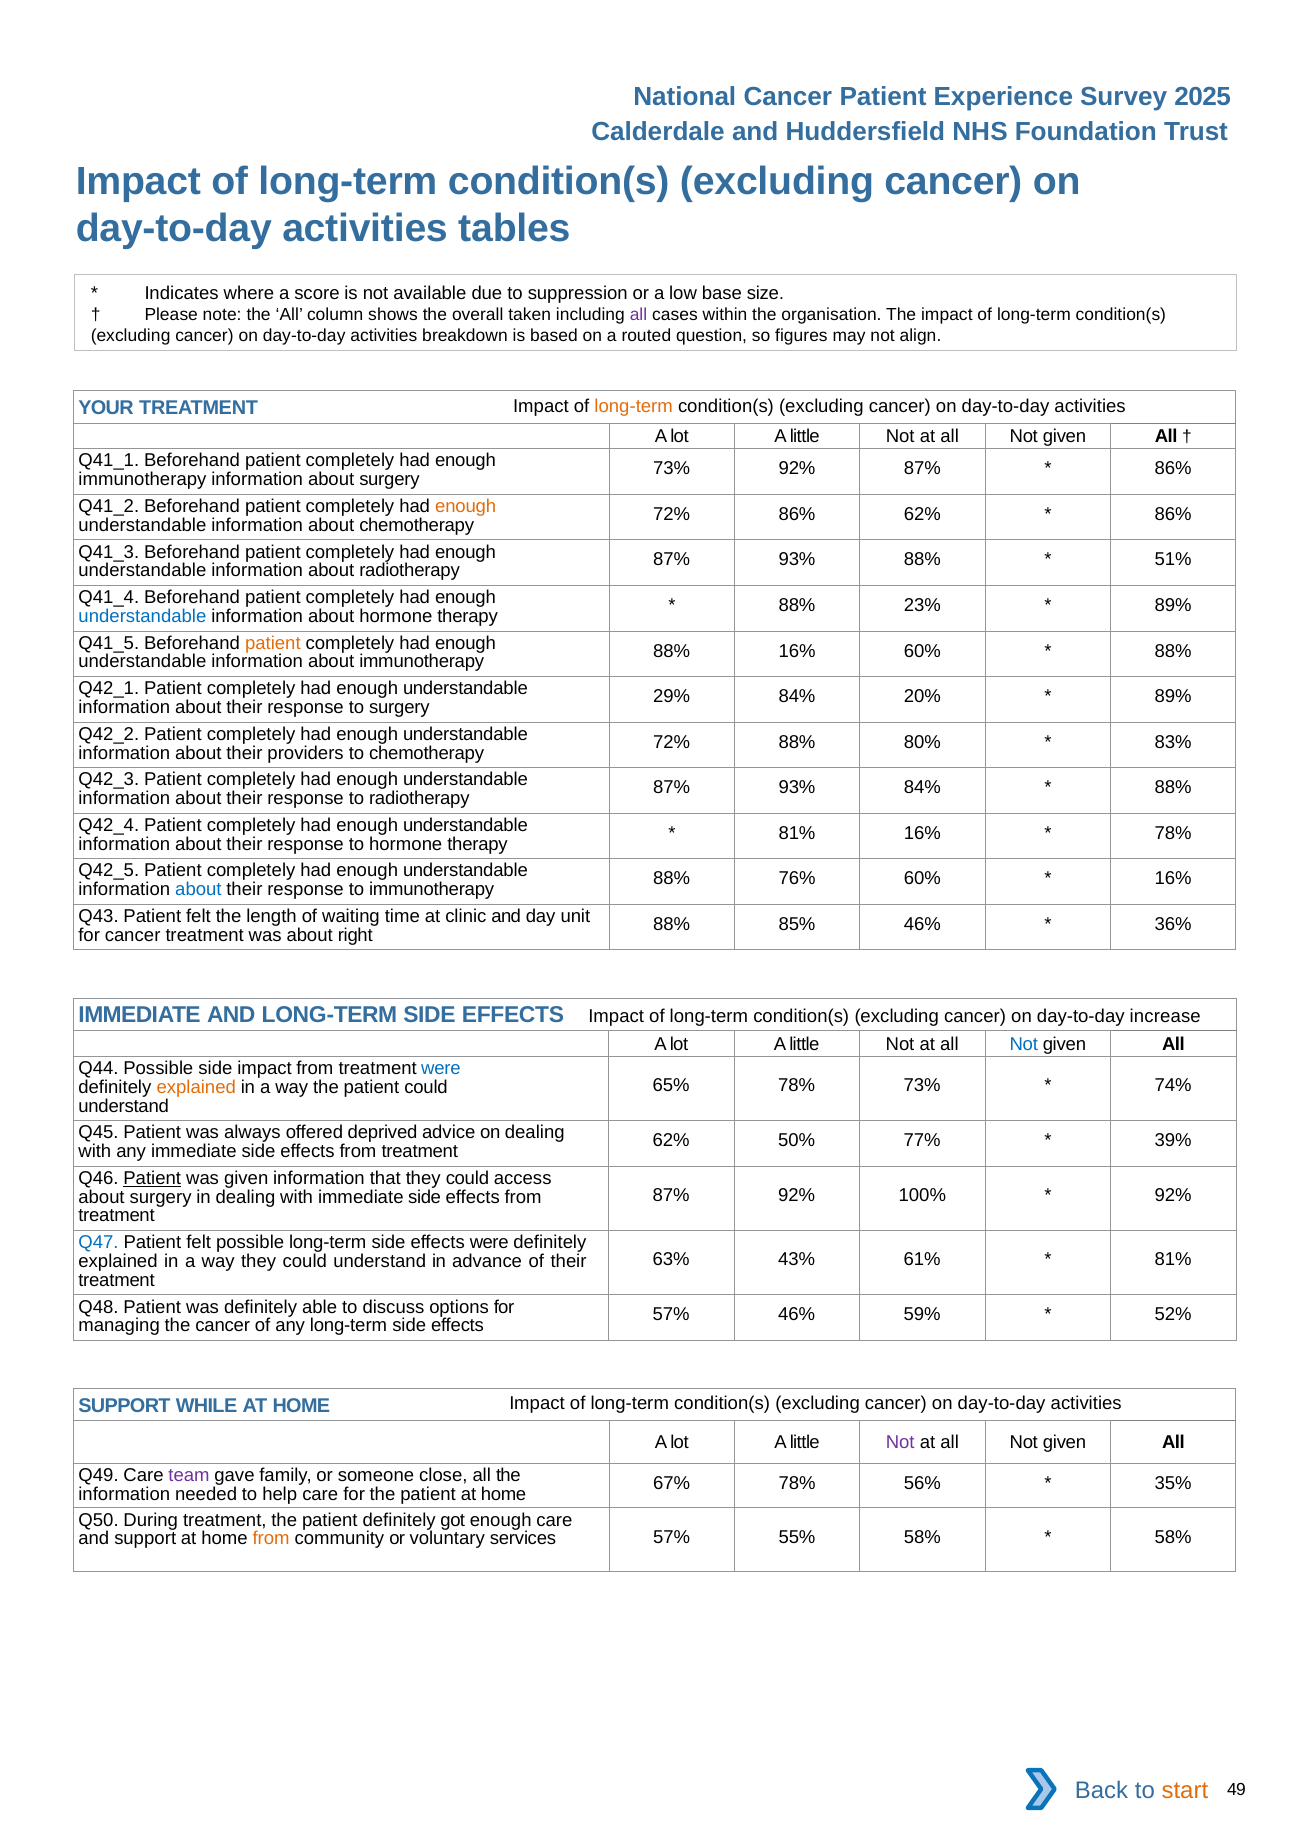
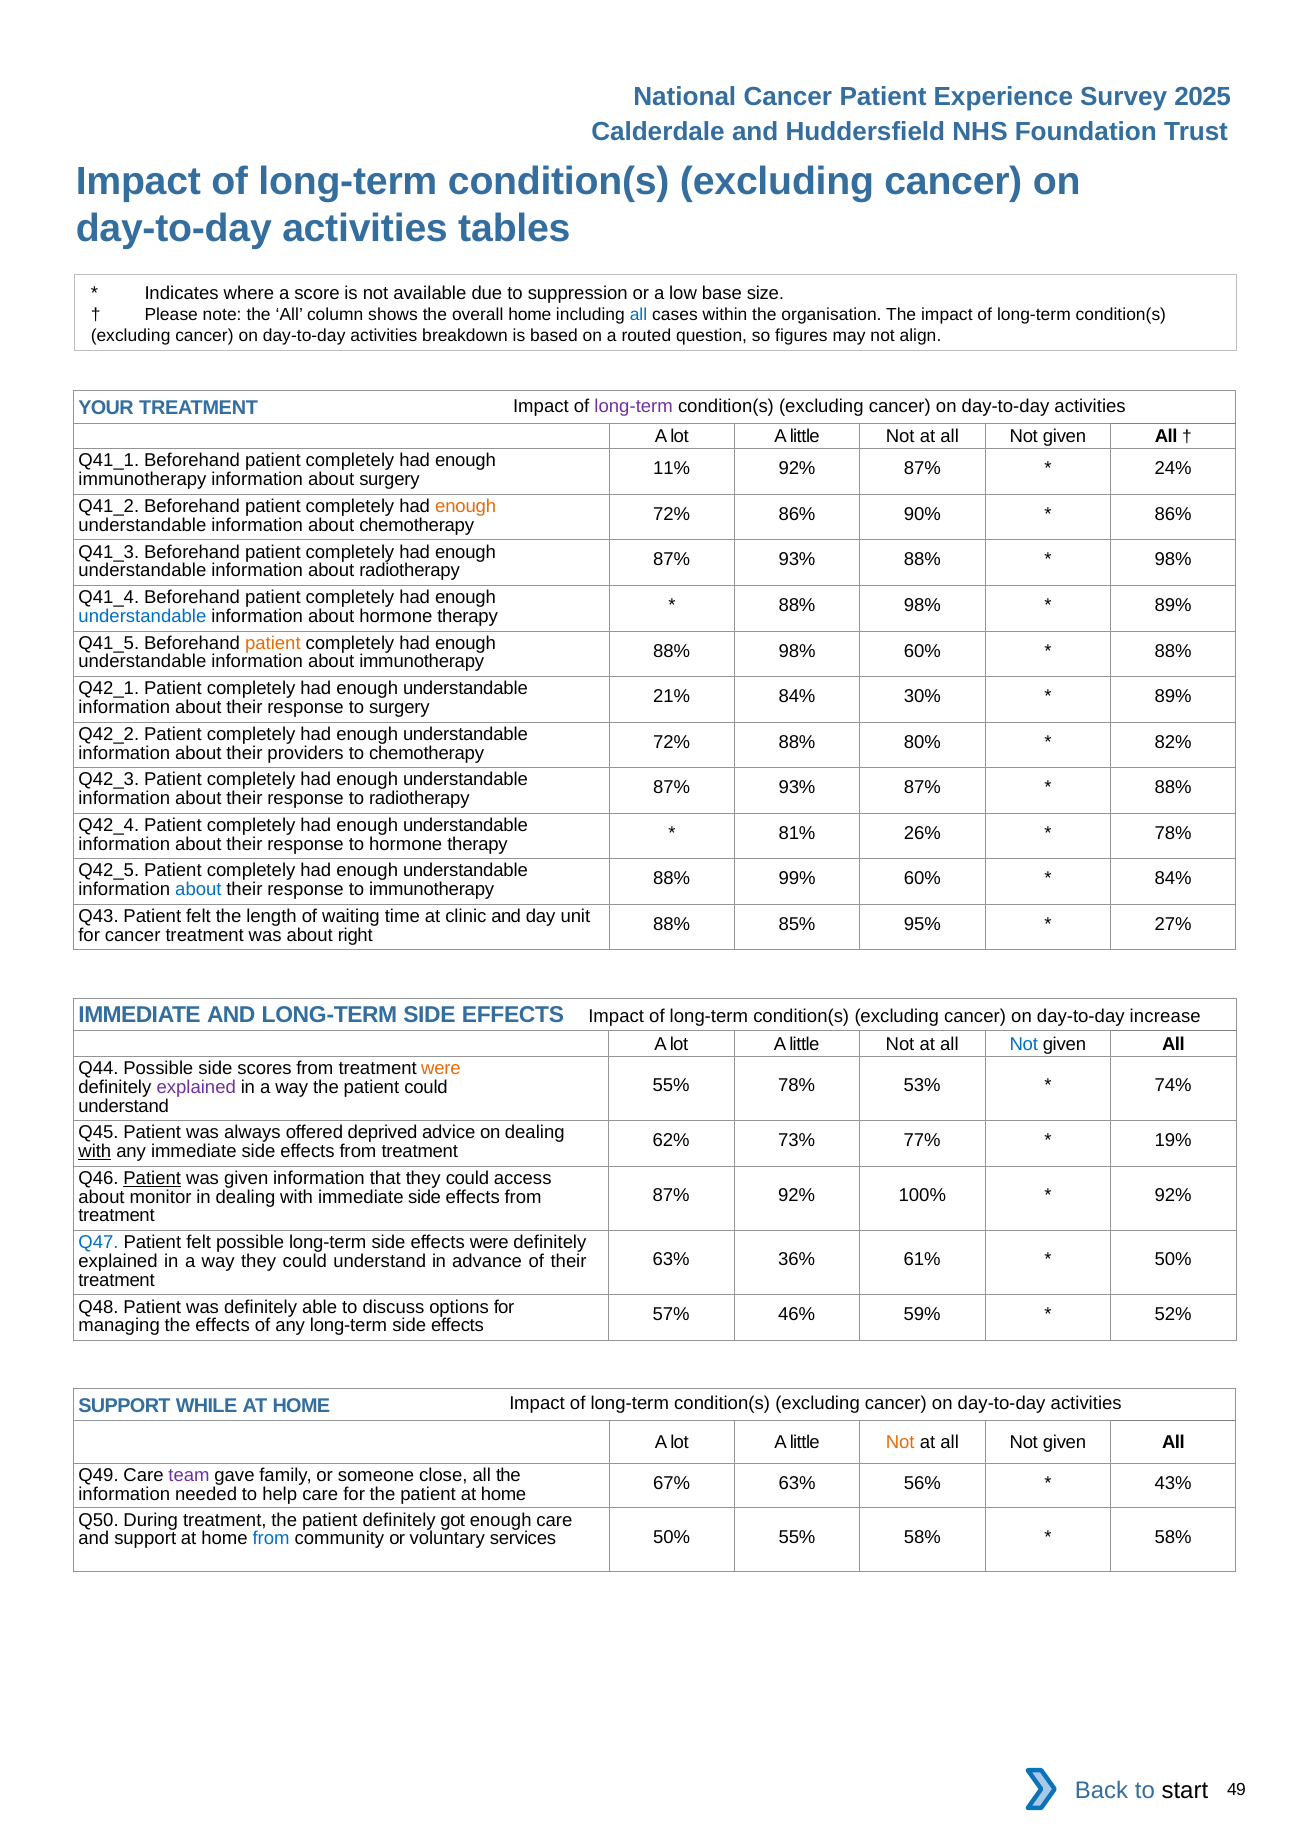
overall taken: taken -> home
all at (639, 315) colour: purple -> blue
long-term at (634, 406) colour: orange -> purple
73% at (672, 469): 73% -> 11%
86% at (1173, 469): 86% -> 24%
86% 62%: 62% -> 90%
51% at (1173, 560): 51% -> 98%
23% at (922, 605): 23% -> 98%
16% at (797, 651): 16% -> 98%
29%: 29% -> 21%
20%: 20% -> 30%
83%: 83% -> 82%
93% 84%: 84% -> 87%
81% 16%: 16% -> 26%
76%: 76% -> 99%
16% at (1173, 878): 16% -> 84%
85% 46%: 46% -> 95%
36%: 36% -> 27%
side impact: impact -> scores
were at (441, 1068) colour: blue -> orange
65% at (671, 1085): 65% -> 55%
78% 73%: 73% -> 53%
explained at (196, 1087) colour: orange -> purple
50%: 50% -> 73%
39%: 39% -> 19%
with at (95, 1151) underline: none -> present
surgery at (161, 1197): surgery -> monitor
43%: 43% -> 36%
81% at (1173, 1259): 81% -> 50%
the cancer: cancer -> effects
Not at (900, 1442) colour: purple -> orange
67% 78%: 78% -> 63%
35%: 35% -> 43%
from at (271, 1538) colour: orange -> blue
services 57%: 57% -> 50%
start colour: orange -> black
